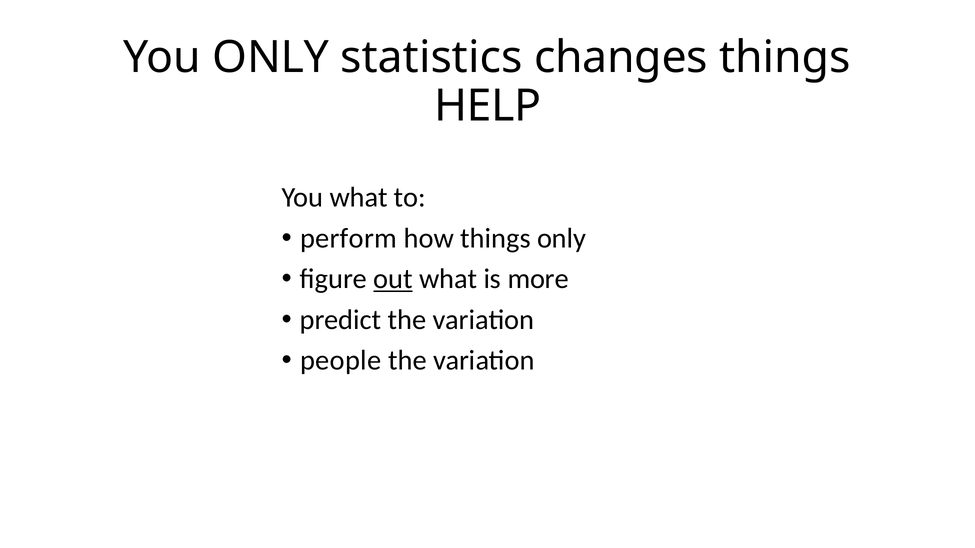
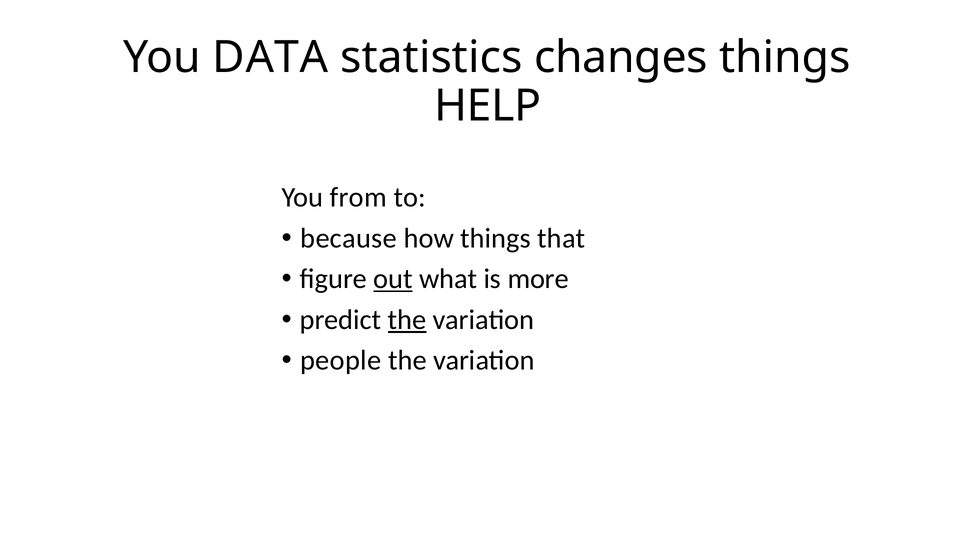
You ONLY: ONLY -> DATA
You what: what -> from
perform: perform -> because
things only: only -> that
the at (407, 320) underline: none -> present
